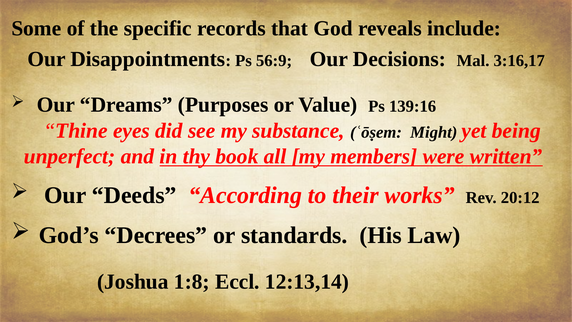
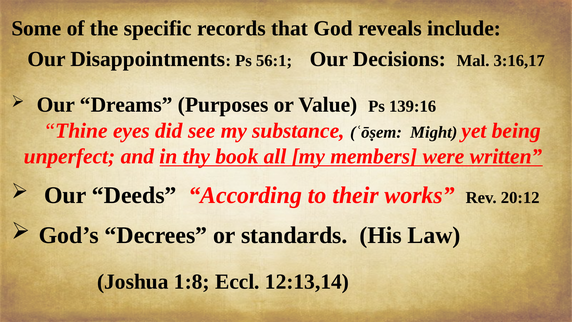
56:9: 56:9 -> 56:1
